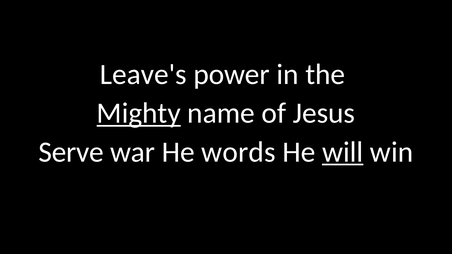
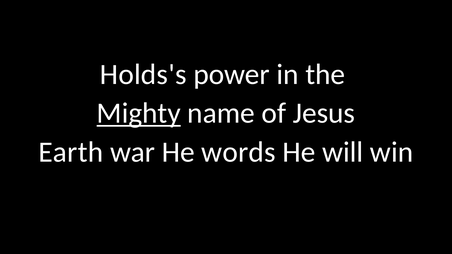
Leave's: Leave's -> Holds's
Serve: Serve -> Earth
will underline: present -> none
